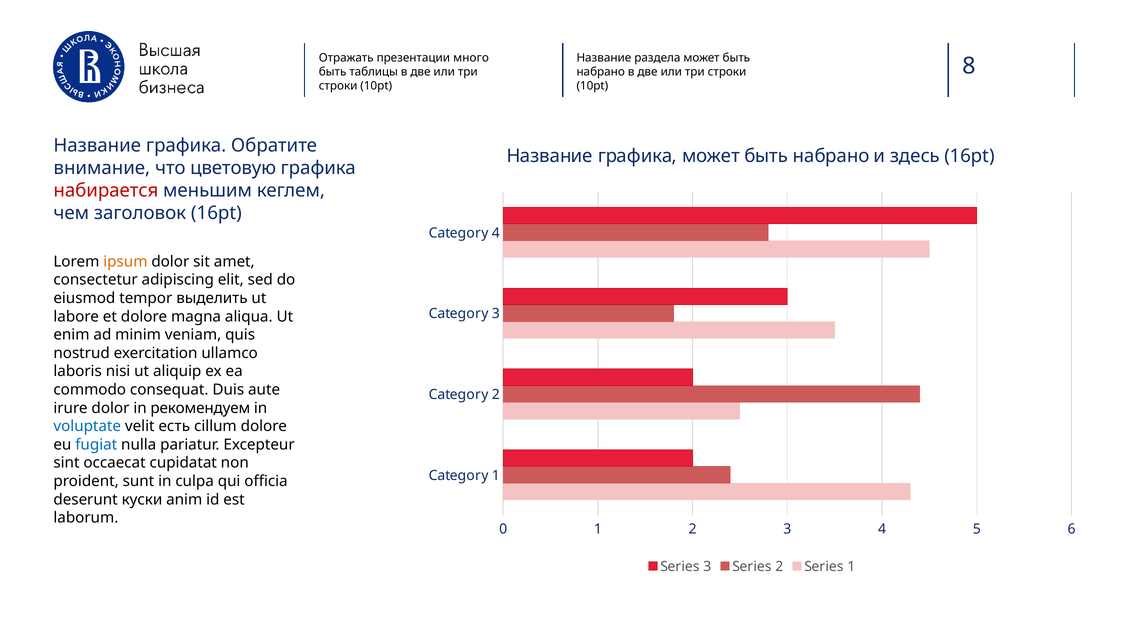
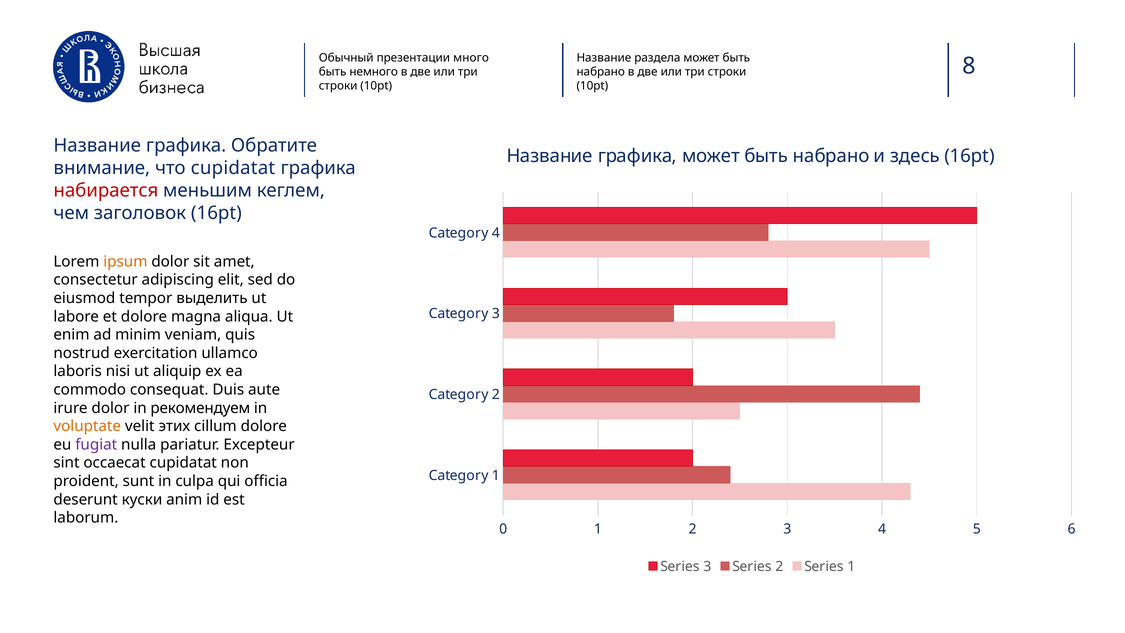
Отражать: Отражать -> Обычный
таблицы: таблицы -> немного
что цветовую: цветовую -> cupidatat
voluptate colour: blue -> orange
есть: есть -> этих
fugiat colour: blue -> purple
